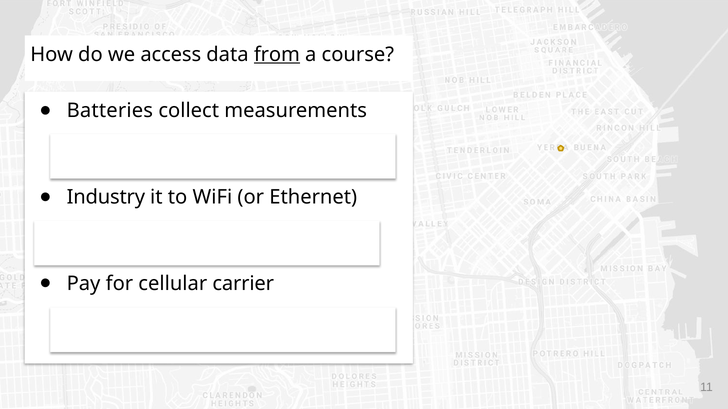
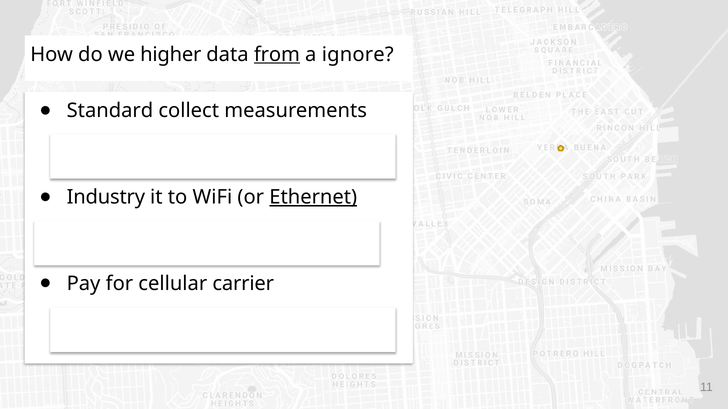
access: access -> higher
course: course -> ignore
Batteries: Batteries -> Standard
Ethernet underline: none -> present
